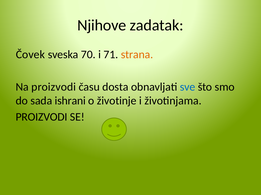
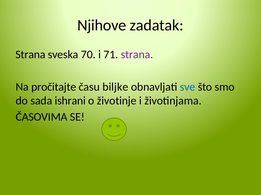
Čovek at (30, 55): Čovek -> Strana
strana at (137, 55) colour: orange -> purple
Na proizvodi: proizvodi -> pročitajte
dosta: dosta -> biljke
PROIZVODI at (42, 117): PROIZVODI -> ČASOVIMA
